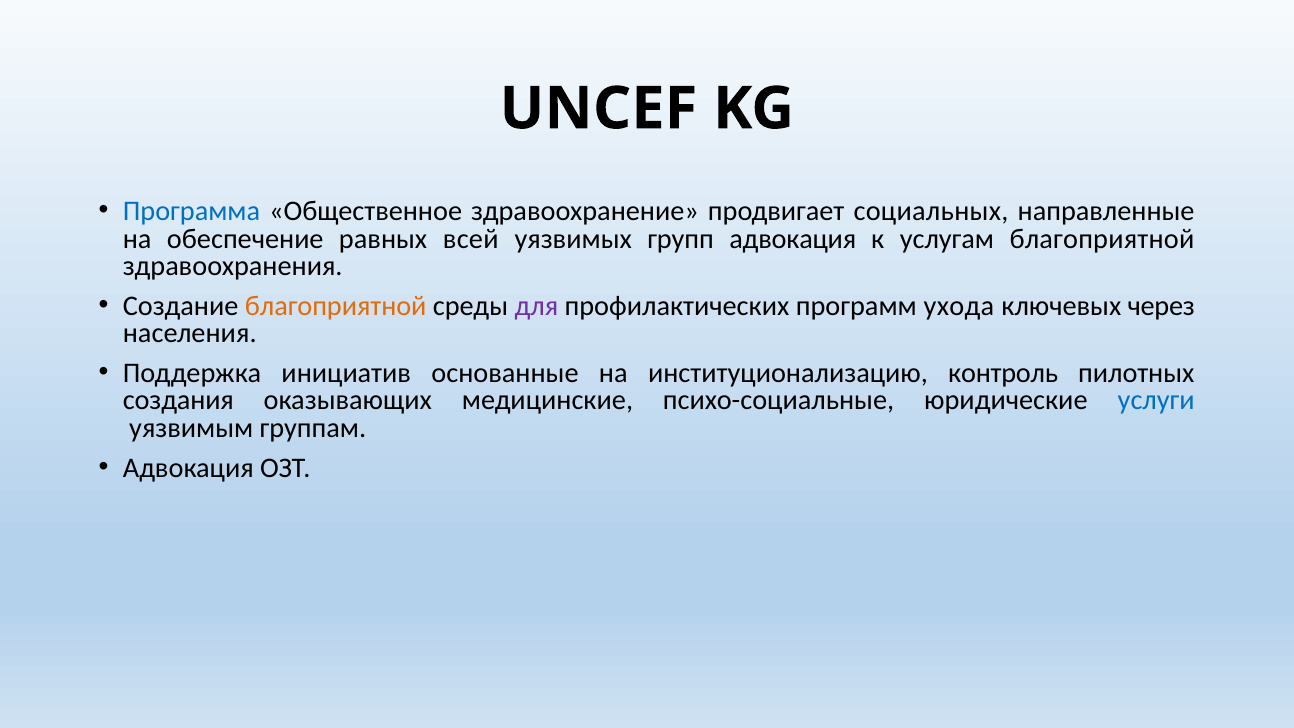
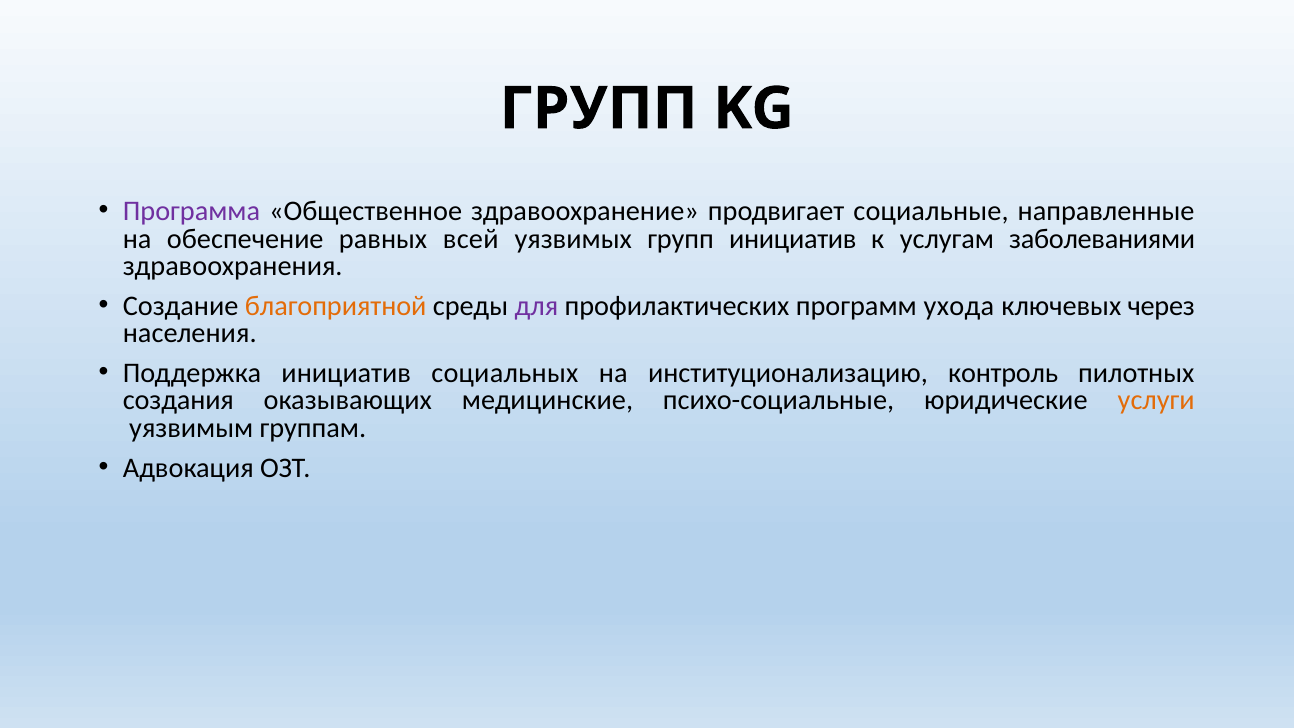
UNCEF at (598, 109): UNCEF -> ГРУПП
Программа colour: blue -> purple
социальных: социальных -> социальные
групп адвокация: адвокация -> инициатив
услугам благоприятной: благоприятной -> заболеваниями
основанные: основанные -> социальных
услуги colour: blue -> orange
